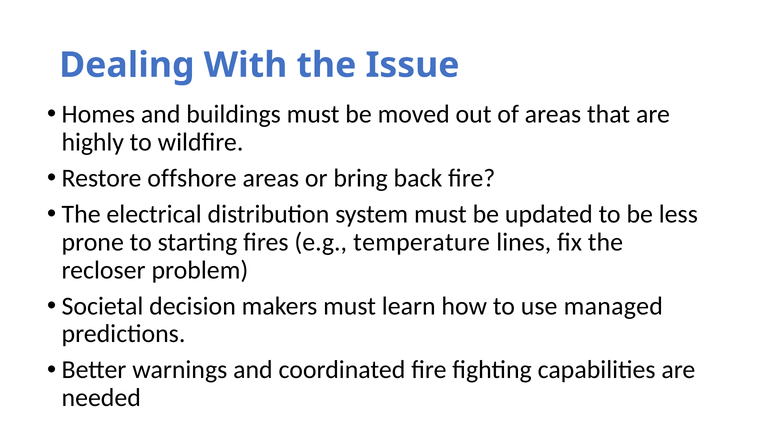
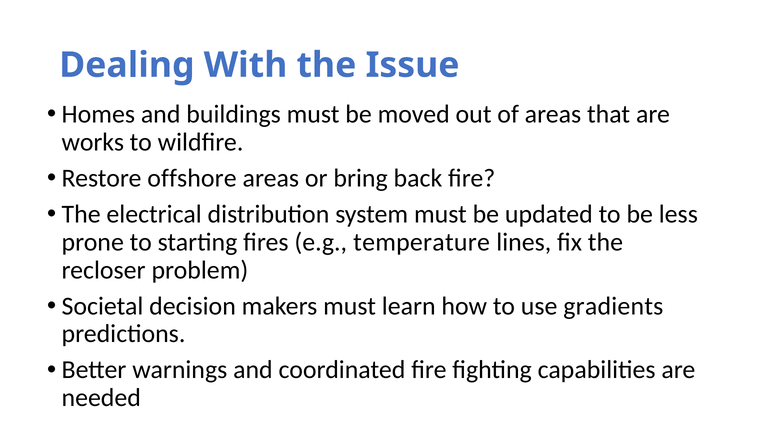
highly: highly -> works
managed: managed -> gradients
